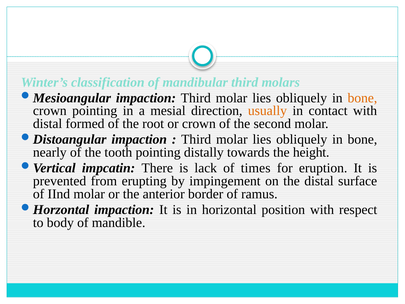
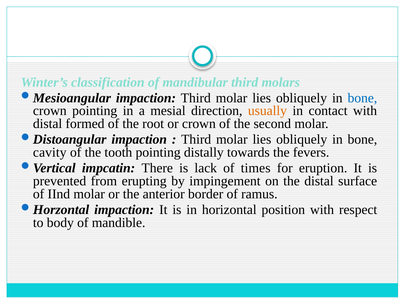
bone at (362, 98) colour: orange -> blue
nearly: nearly -> cavity
height: height -> fevers
